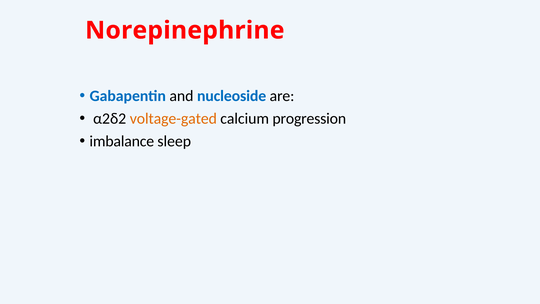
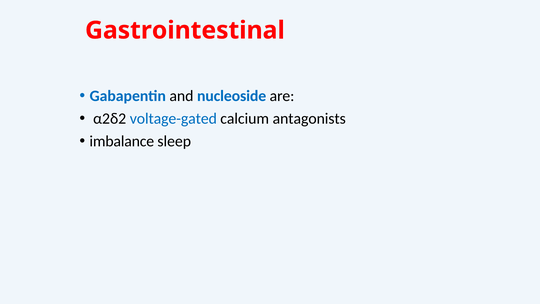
Norepinephrine: Norepinephrine -> Gastrointestinal
voltage-gated colour: orange -> blue
progression: progression -> antagonists
